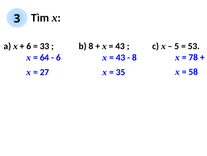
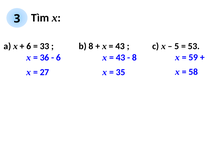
78: 78 -> 59
64: 64 -> 36
